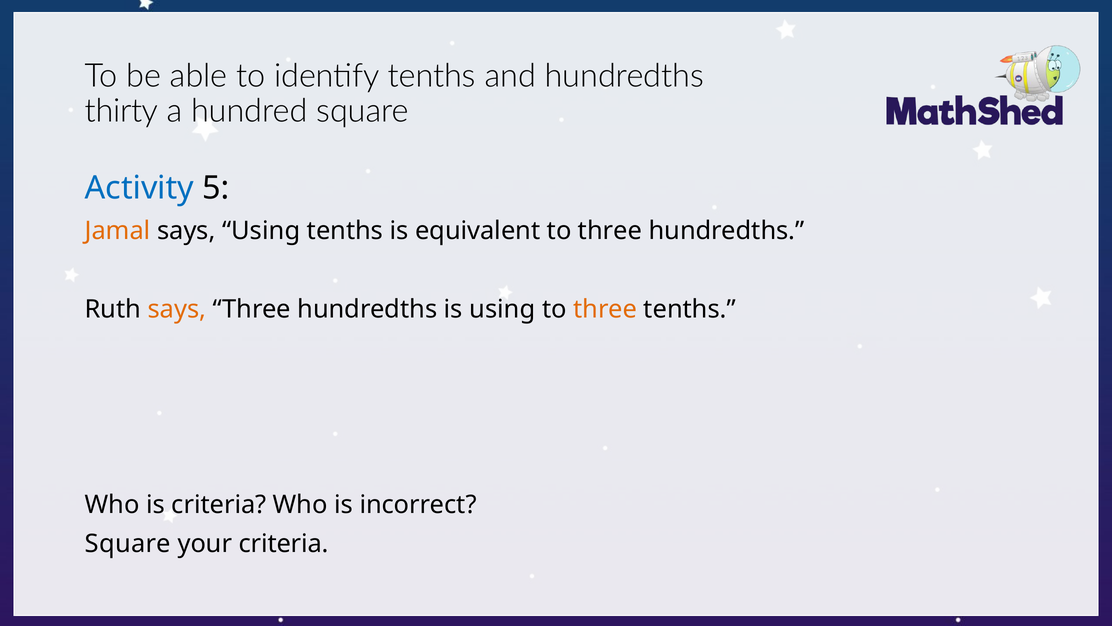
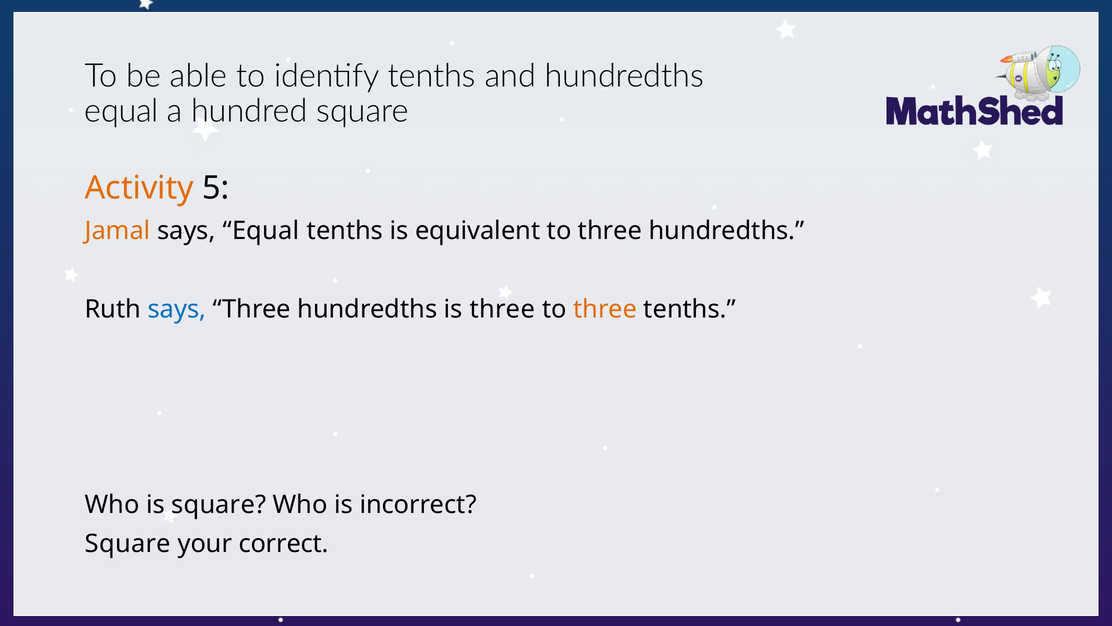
thirty at (121, 111): thirty -> equal
Activity colour: blue -> orange
says Using: Using -> Equal
says at (177, 309) colour: orange -> blue
is using: using -> three
is criteria: criteria -> square
your criteria: criteria -> correct
